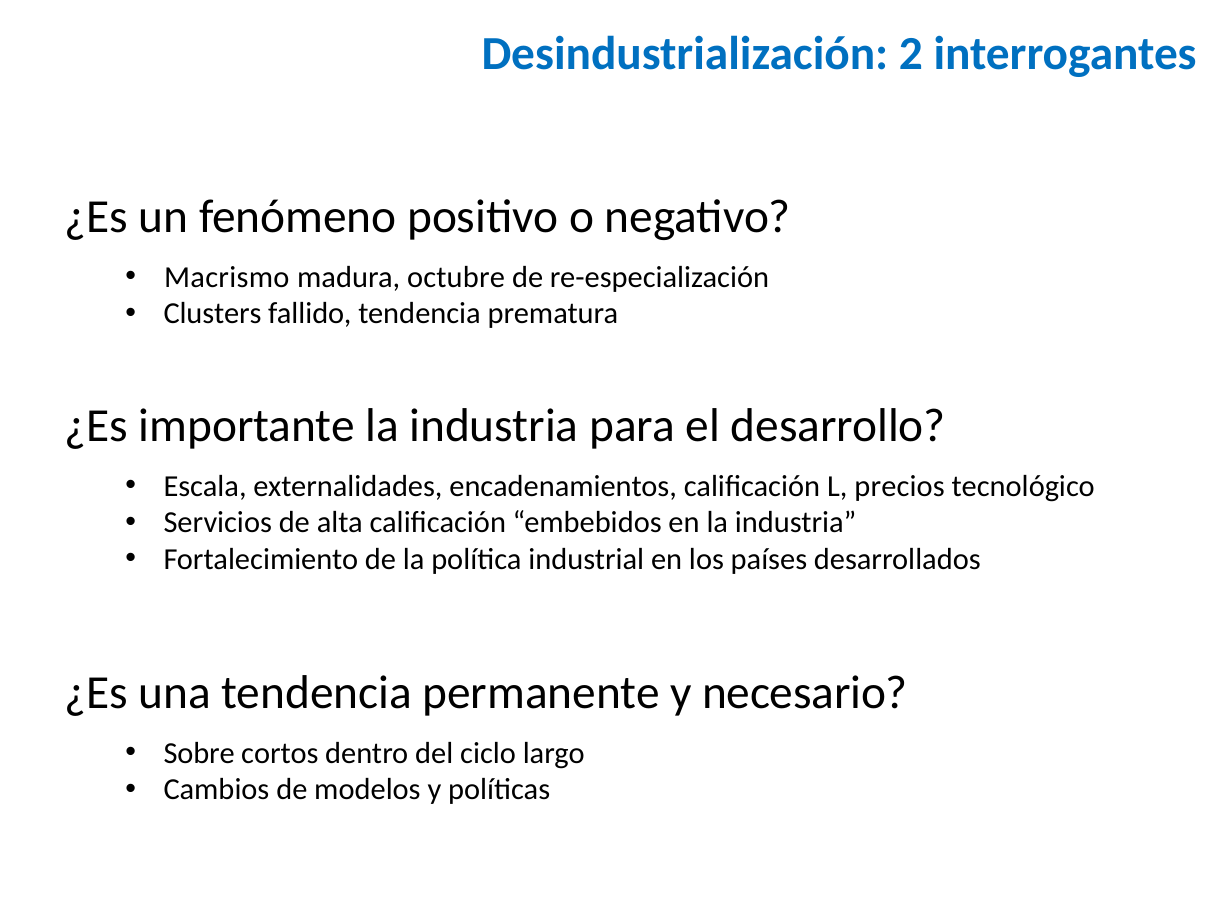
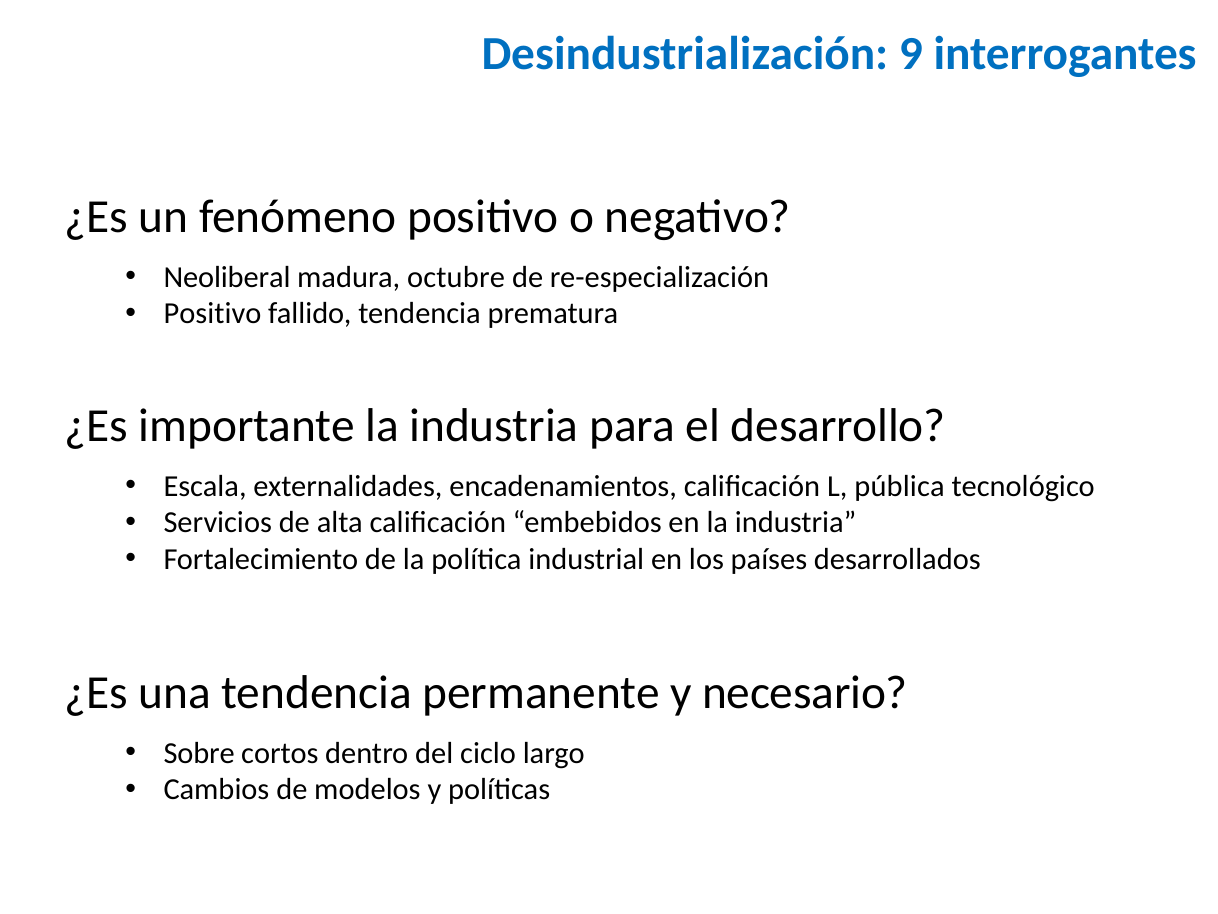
2: 2 -> 9
Macrismo: Macrismo -> Neoliberal
Clusters at (213, 314): Clusters -> Positivo
precios: precios -> pública
